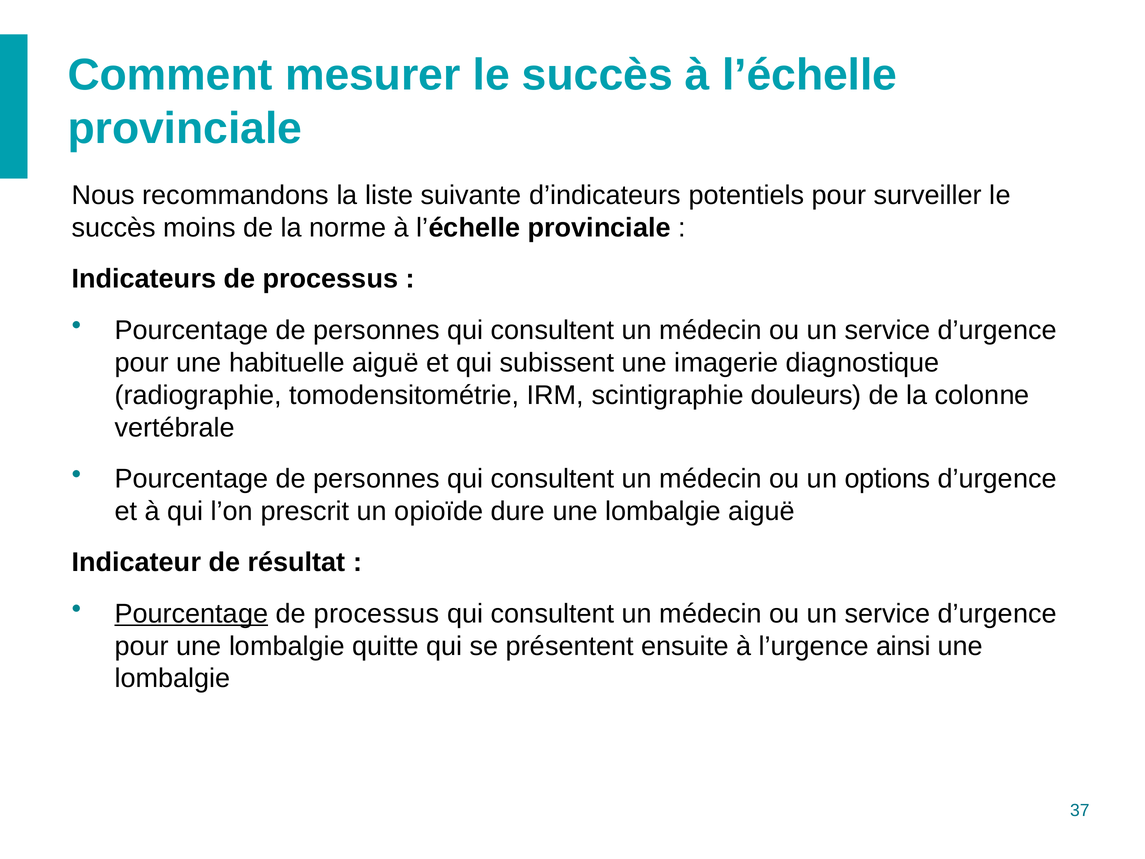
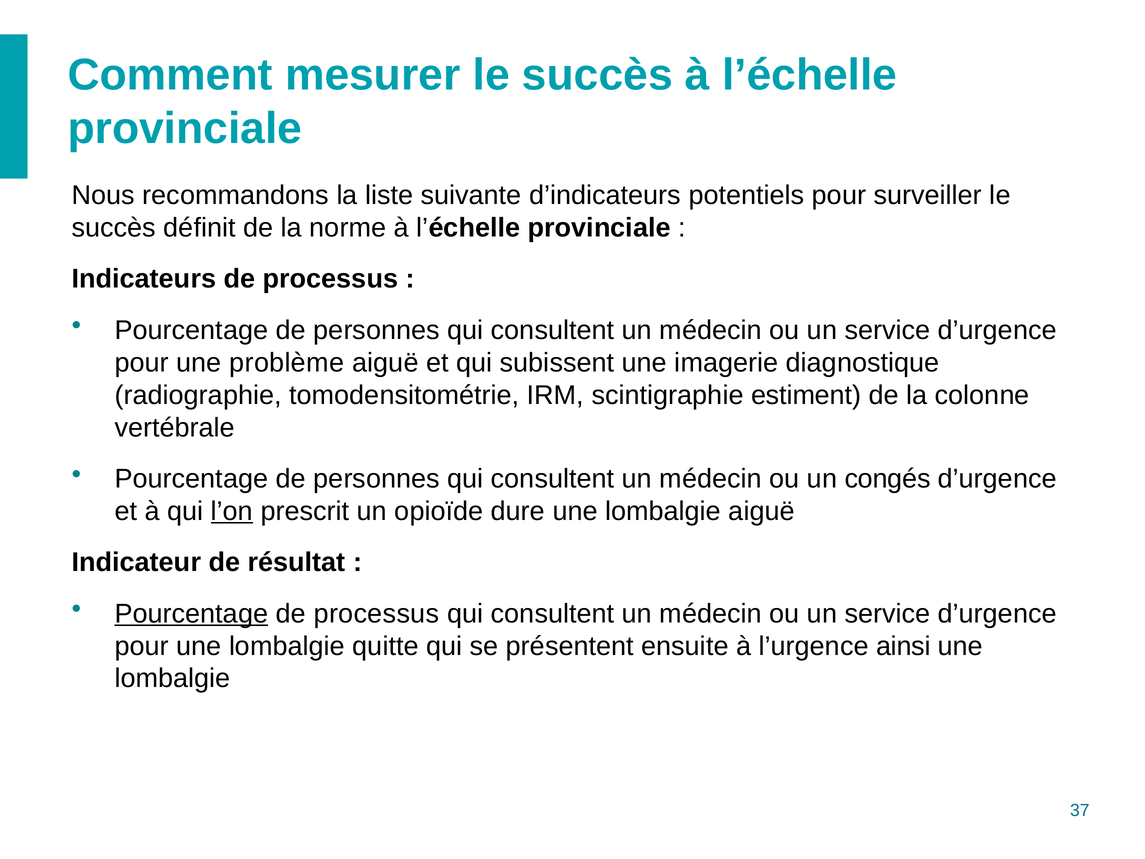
moins: moins -> définit
habituelle: habituelle -> problème
douleurs: douleurs -> estiment
options: options -> congés
l’on underline: none -> present
